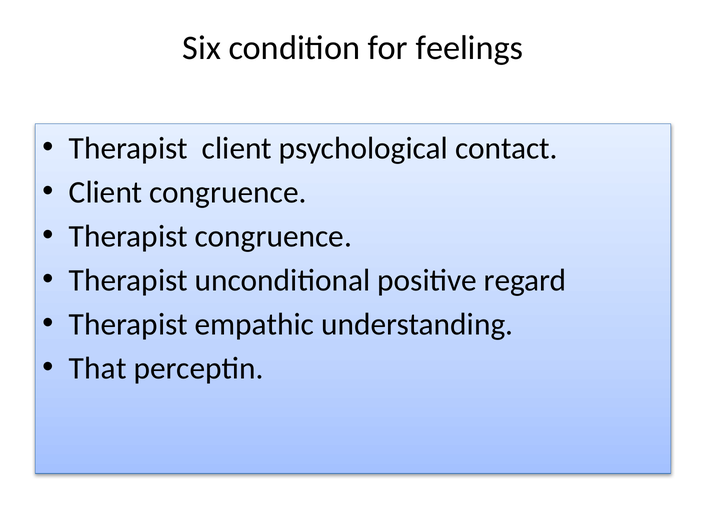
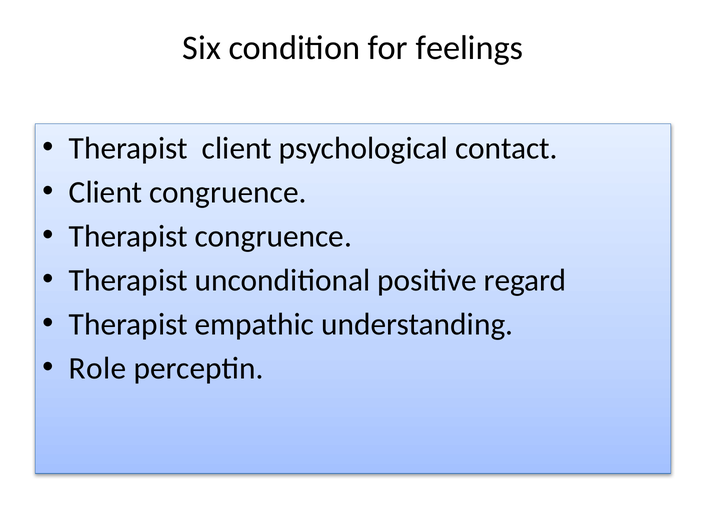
That: That -> Role
